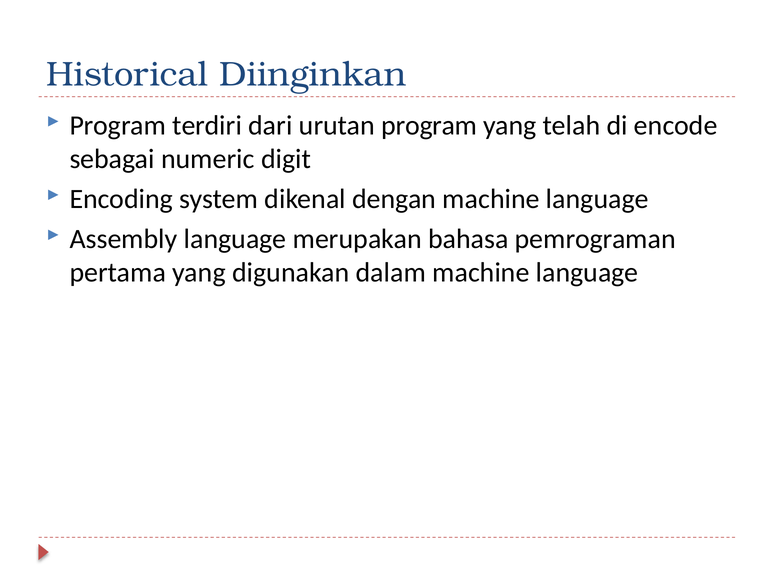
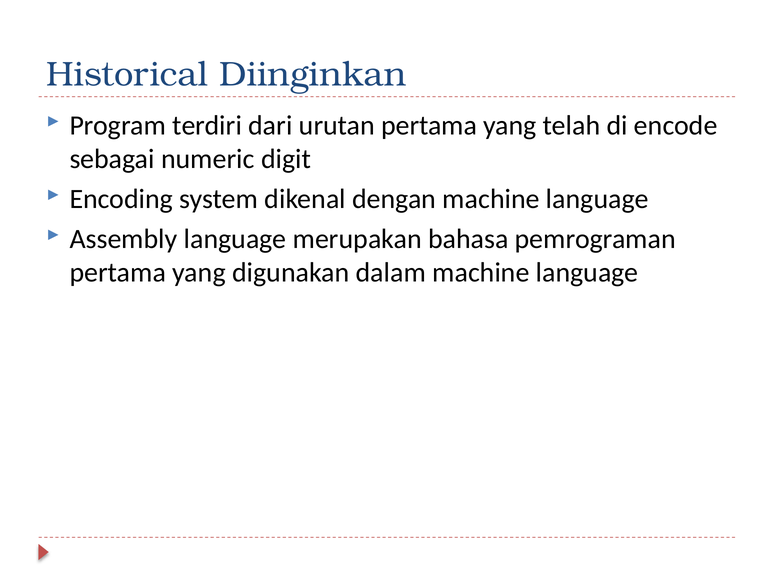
urutan program: program -> pertama
